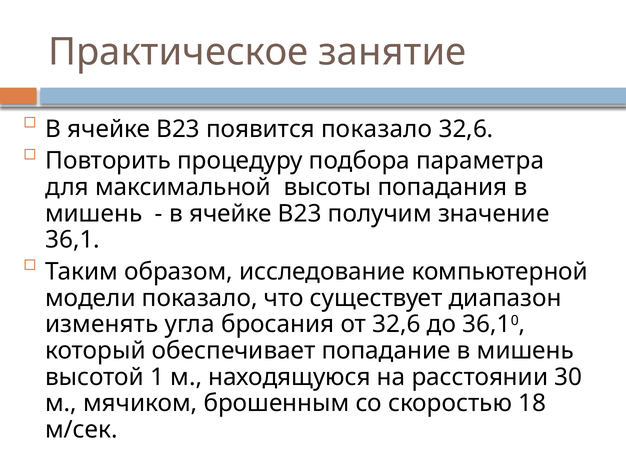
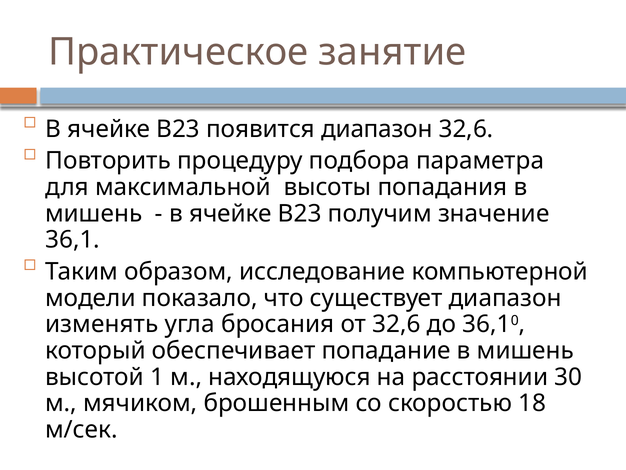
появится показало: показало -> диапазон
